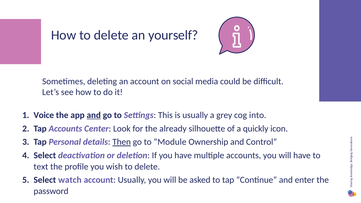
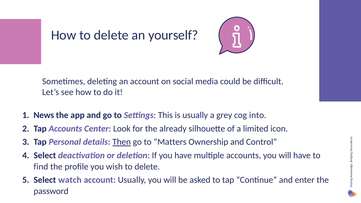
Voice: Voice -> News
and at (94, 115) underline: present -> none
quickly: quickly -> limited
Module: Module -> Matters
text: text -> find
